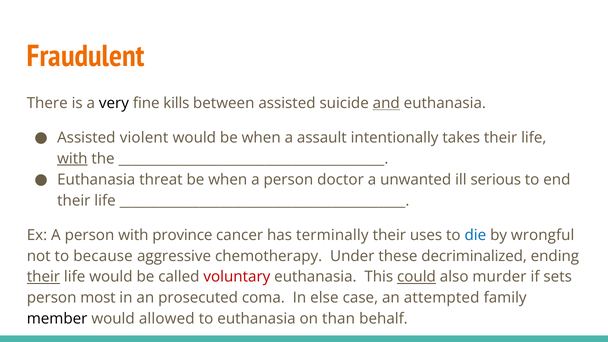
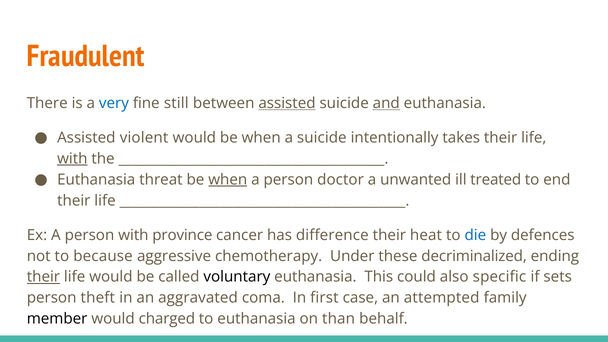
very colour: black -> blue
kills: kills -> still
assisted at (287, 103) underline: none -> present
a assault: assault -> suicide
when at (228, 180) underline: none -> present
serious: serious -> treated
terminally: terminally -> difference
uses: uses -> heat
wrongful: wrongful -> defences
voluntary colour: red -> black
could underline: present -> none
murder: murder -> specific
most: most -> theft
prosecuted: prosecuted -> aggravated
else: else -> first
allowed: allowed -> charged
